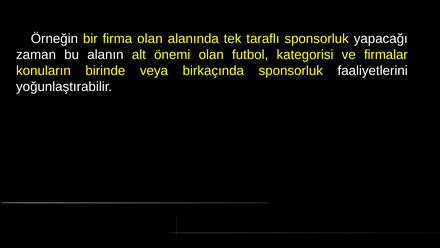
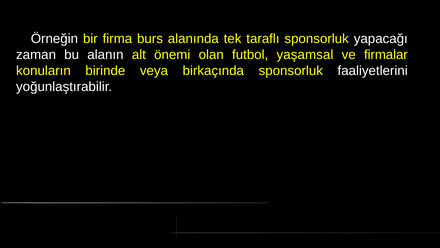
firma olan: olan -> burs
kategorisi: kategorisi -> yaşamsal
